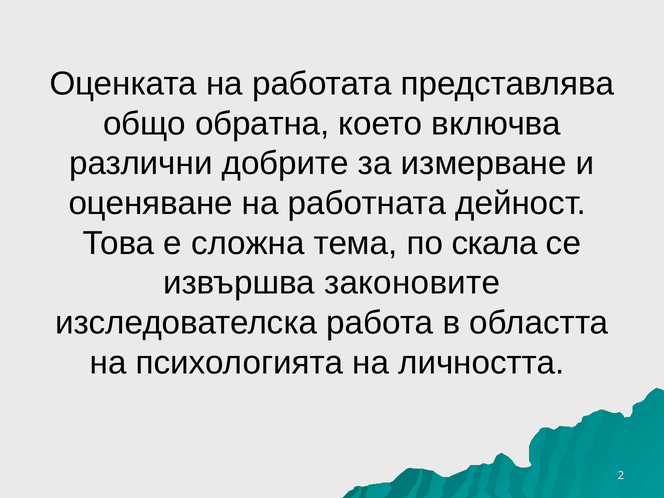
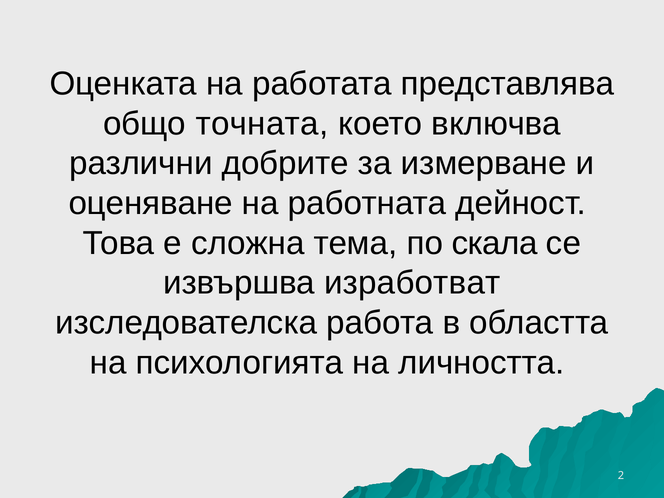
обратна: обратна -> точната
законовите: законовите -> изработват
